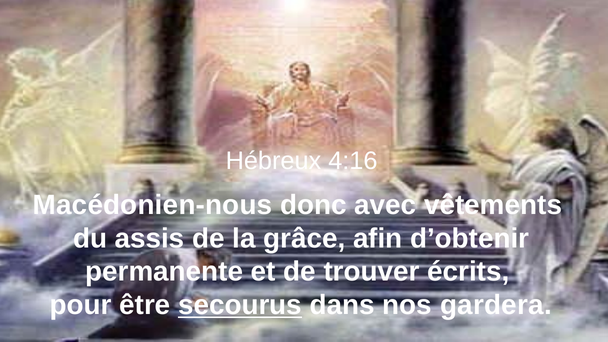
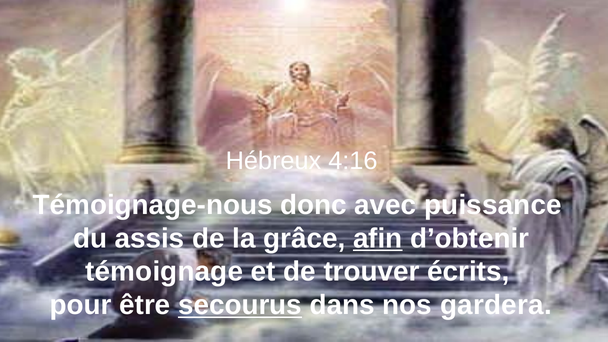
Macédonien-nous: Macédonien-nous -> Témoignage-nous
vêtements: vêtements -> puissance
afin underline: none -> present
permanente: permanente -> témoignage
